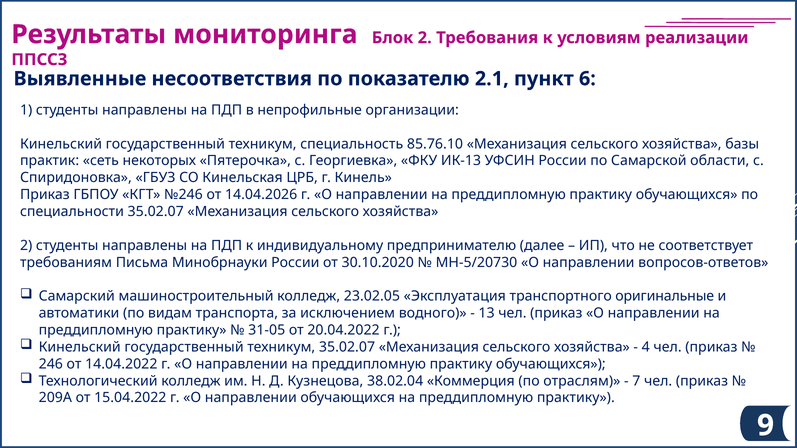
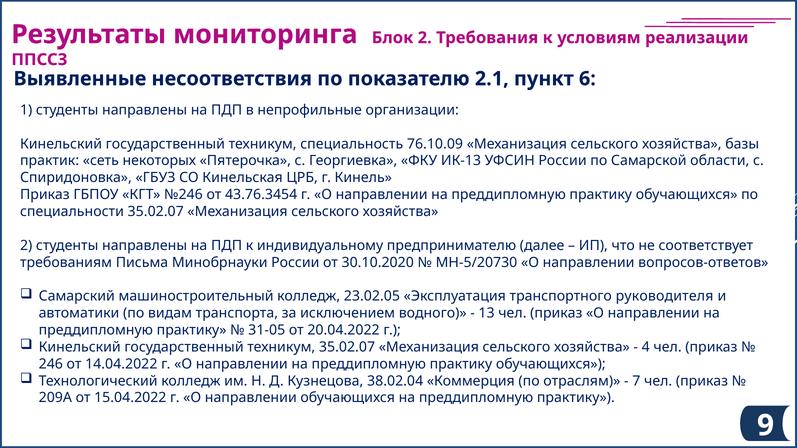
85.76.10: 85.76.10 -> 76.10.09
14.04.2026: 14.04.2026 -> 43.76.3454
оригинальные: оригинальные -> руководителя
